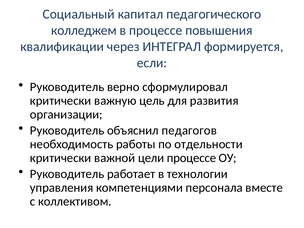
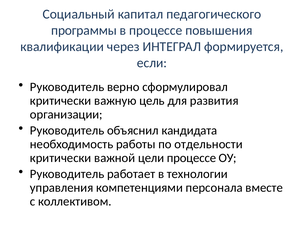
колледжем: колледжем -> программы
педагогов: педагогов -> кандидата
